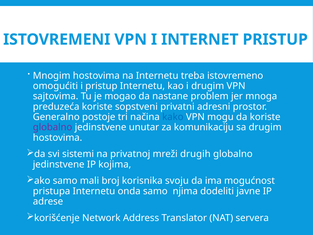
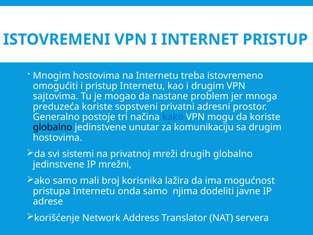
globalno at (53, 127) colour: purple -> black
kojima: kojima -> mrežni
svoju: svoju -> lažira
